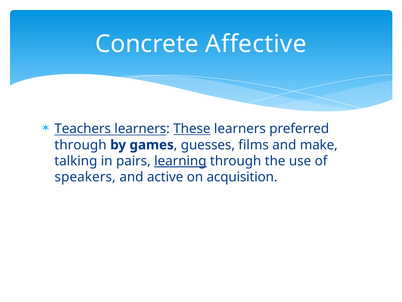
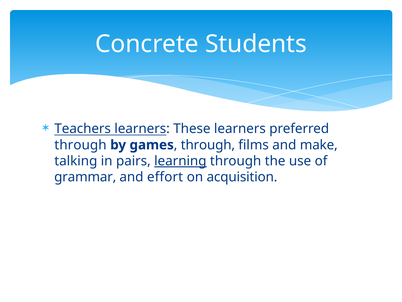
Affective: Affective -> Students
These underline: present -> none
guesses at (208, 145): guesses -> through
speakers: speakers -> grammar
active: active -> effort
